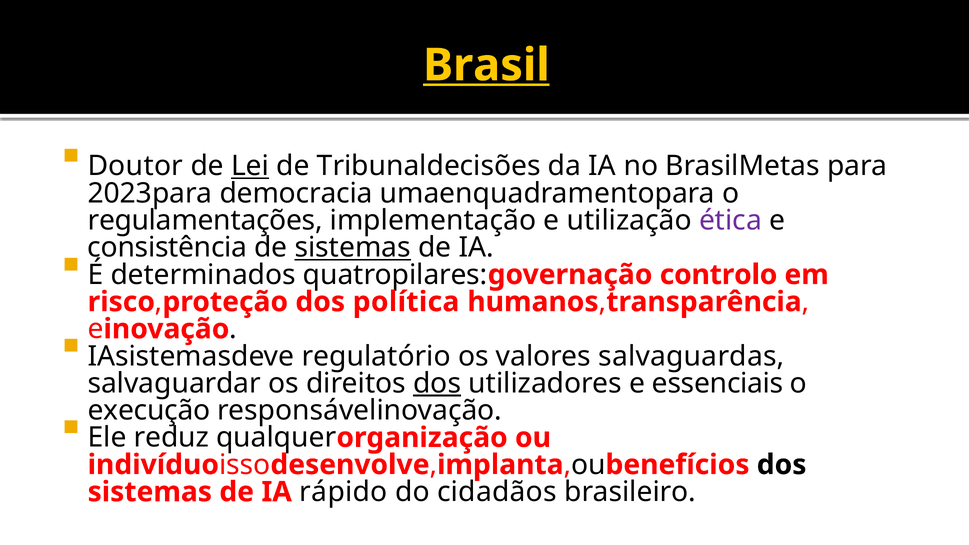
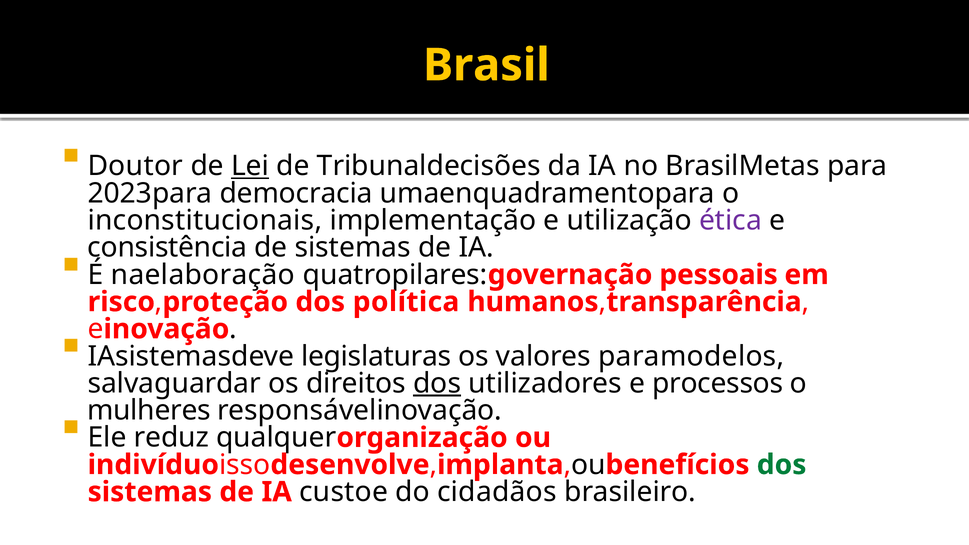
Brasil underline: present -> none
regulamentações: regulamentações -> inconstitucionais
sistemas at (353, 248) underline: present -> none
determinados: determinados -> naelaboração
controlo: controlo -> pessoais
regulatório: regulatório -> legislaturas
salvaguardas: salvaguardas -> paramodelos
essenciais: essenciais -> processos
execução: execução -> mulheres
dos at (782, 465) colour: black -> green
rápido: rápido -> custoe
